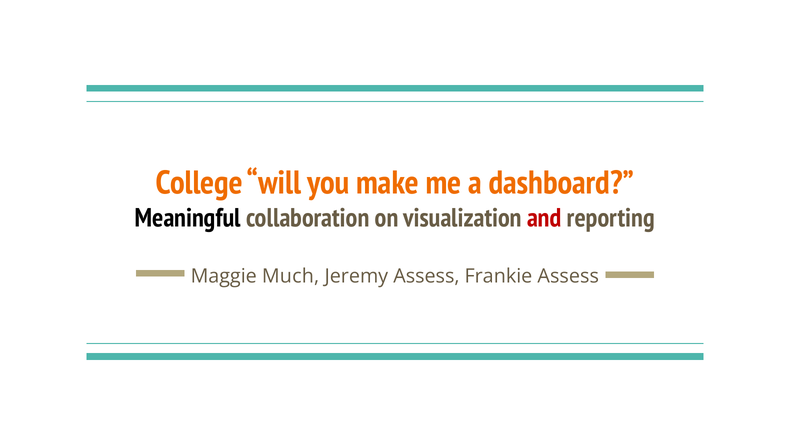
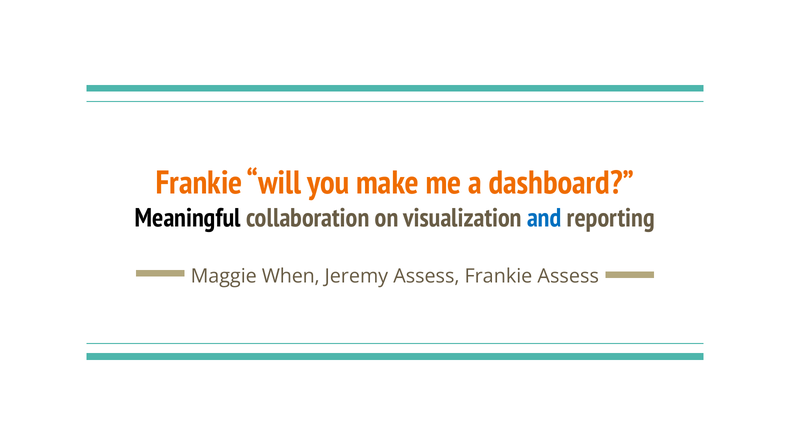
College at (199, 183): College -> Frankie
and colour: red -> blue
Much: Much -> When
